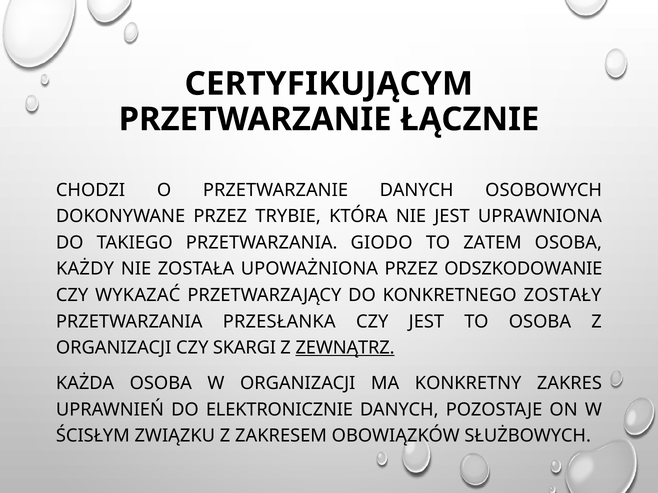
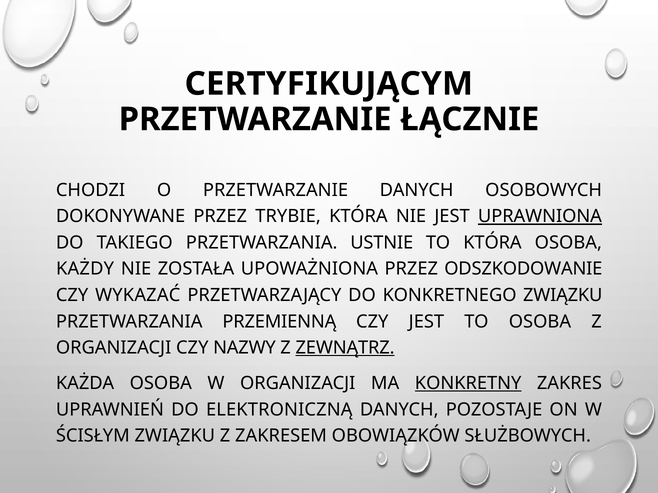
UPRAWNIONA underline: none -> present
GIODO: GIODO -> USTNIE
TO ZATEM: ZATEM -> KTÓRA
KONKRETNEGO ZOSTAŁY: ZOSTAŁY -> ZWIĄZKU
PRZESŁANKA: PRZESŁANKA -> PRZEMIENNĄ
SKARGI: SKARGI -> NAZWY
KONKRETNY underline: none -> present
ELEKTRONICZNIE: ELEKTRONICZNIE -> ELEKTRONICZNĄ
